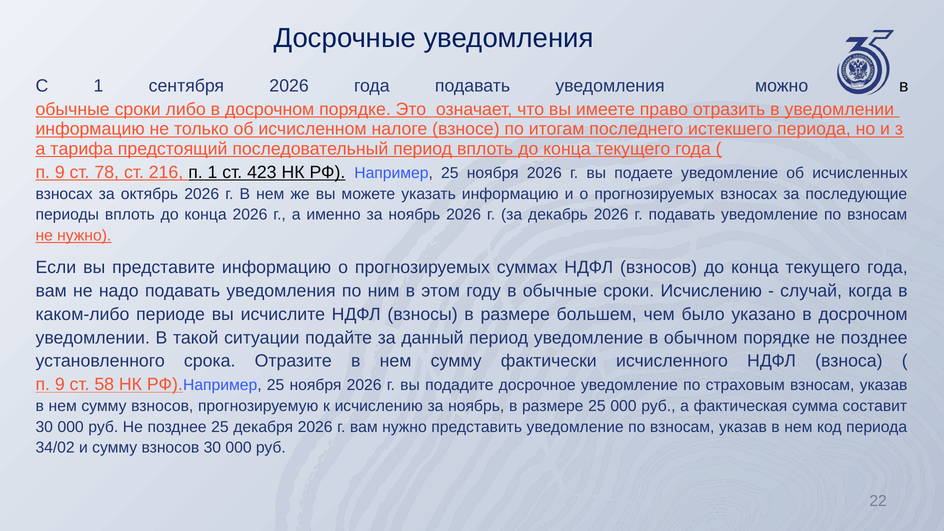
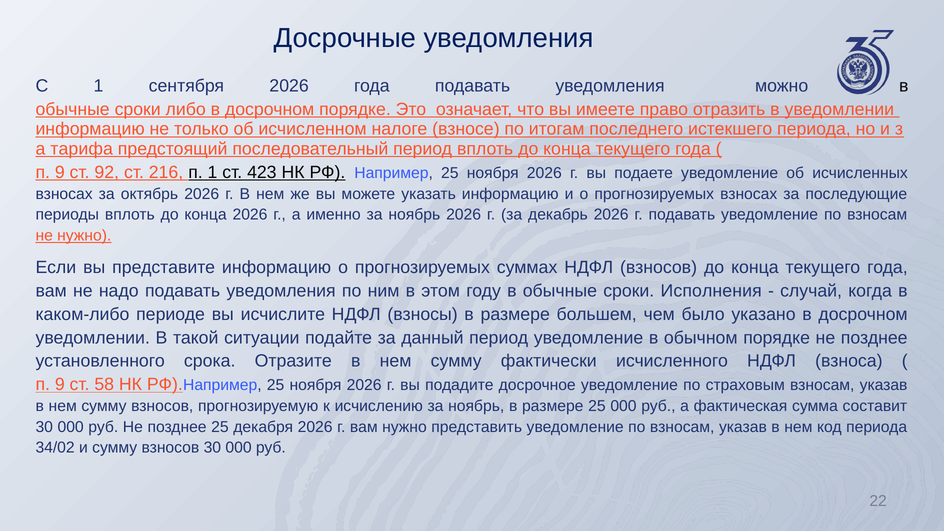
78: 78 -> 92
сроки Исчислению: Исчислению -> Исполнения
